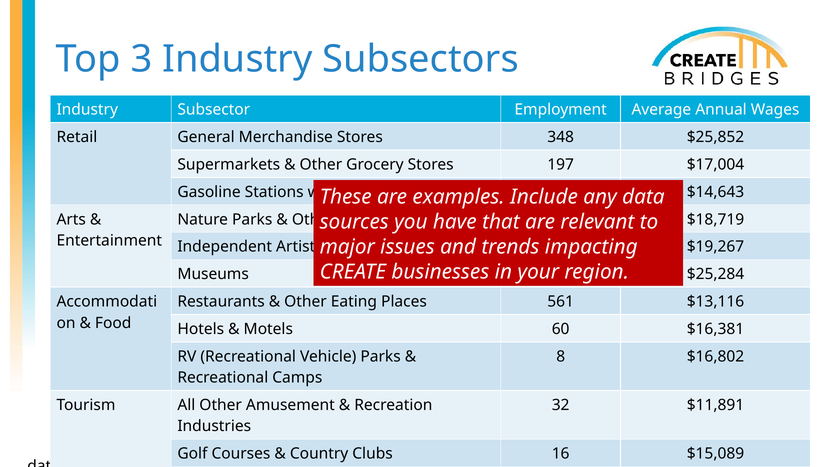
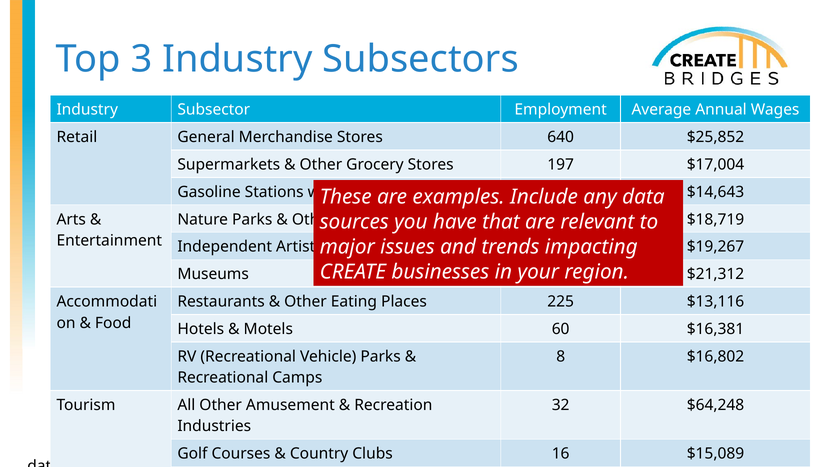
348: 348 -> 640
$25,284: $25,284 -> $21,312
561: 561 -> 225
$11,891: $11,891 -> $64,248
